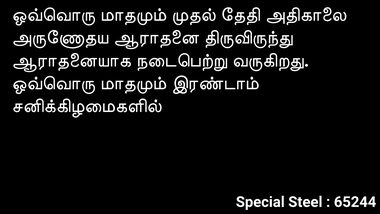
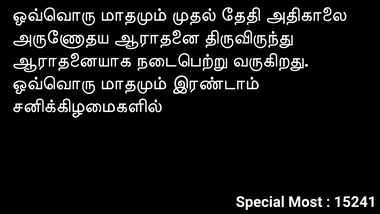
Steel: Steel -> Most
65244: 65244 -> 15241
